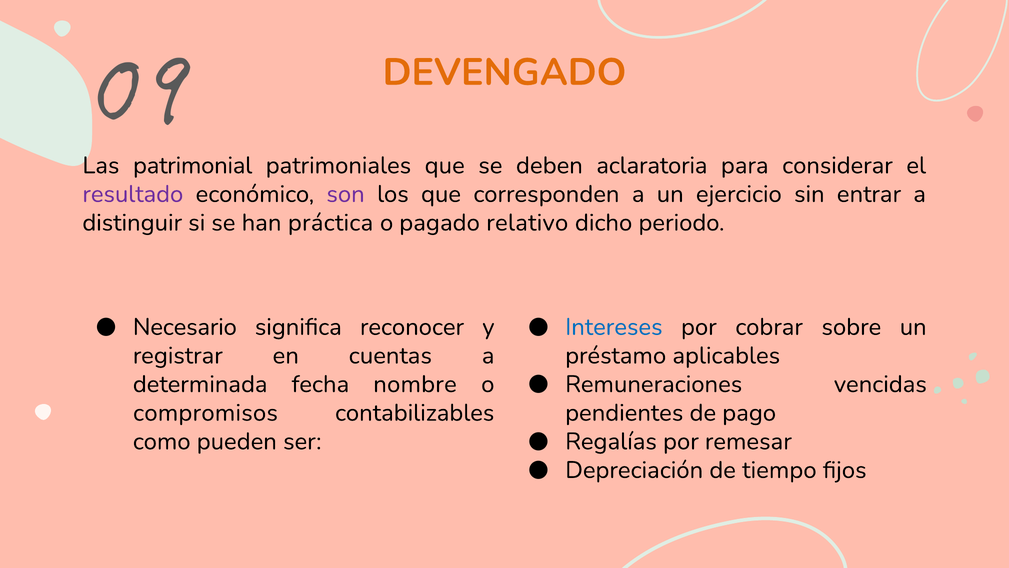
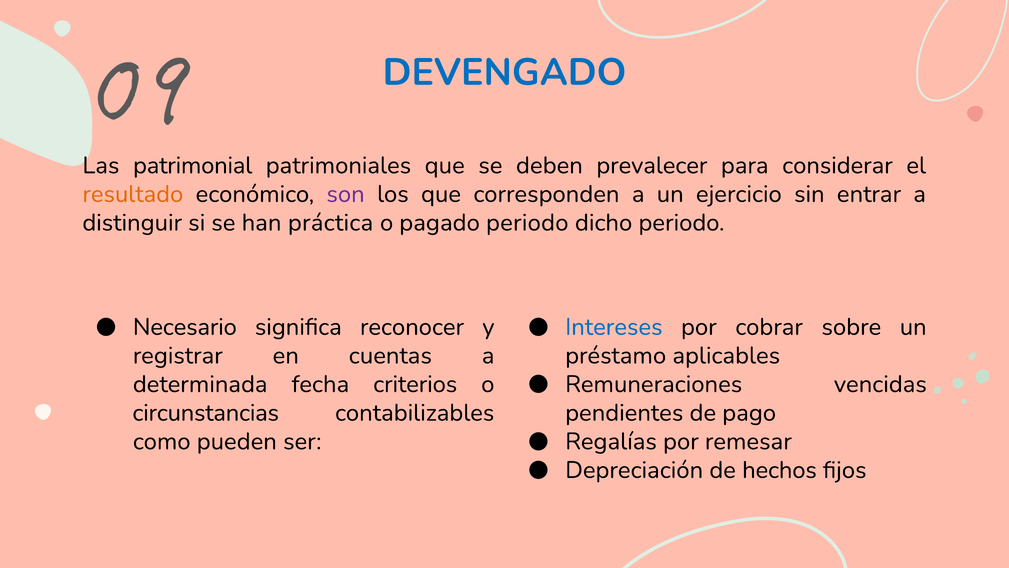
DEVENGADO colour: orange -> blue
aclaratoria: aclaratoria -> prevalecer
resultado colour: purple -> orange
pagado relativo: relativo -> periodo
nombre: nombre -> criterios
compromisos: compromisos -> circunstancias
tiempo: tiempo -> hechos
